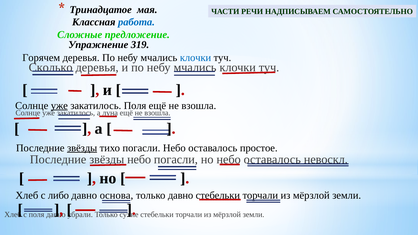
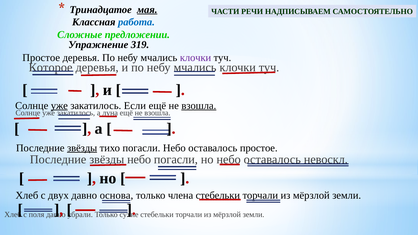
мая underline: none -> present
предложение: предложение -> предложении
Горячем at (41, 58): Горячем -> Простое
клочки at (196, 58) colour: blue -> purple
Сколько: Сколько -> Которое
закатилось Поля: Поля -> Если
взошла at (199, 106) underline: none -> present
либо: либо -> двух
только давно: давно -> члена
